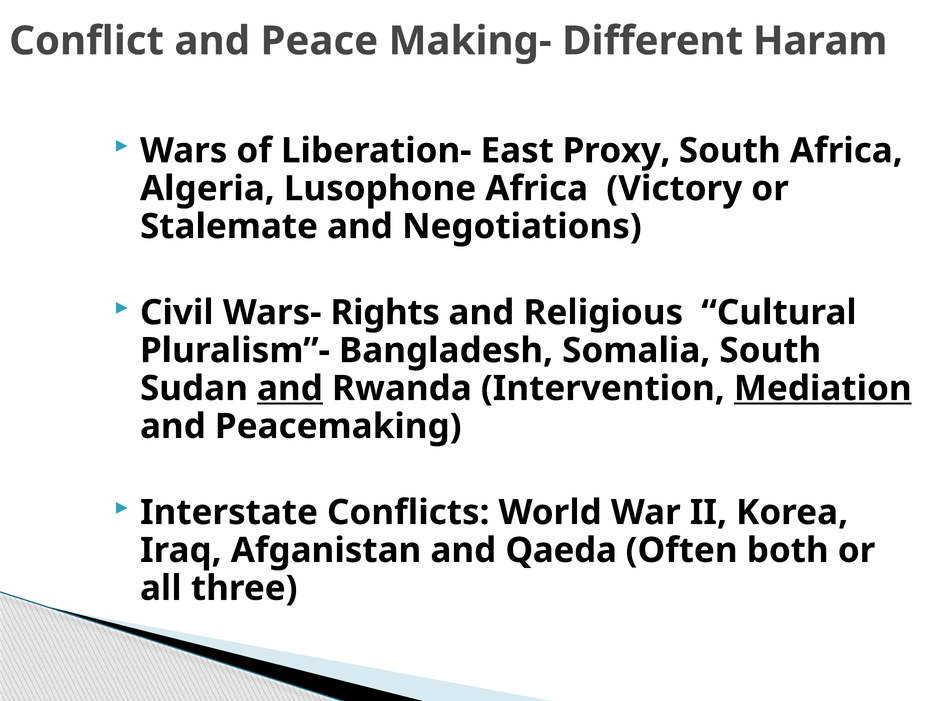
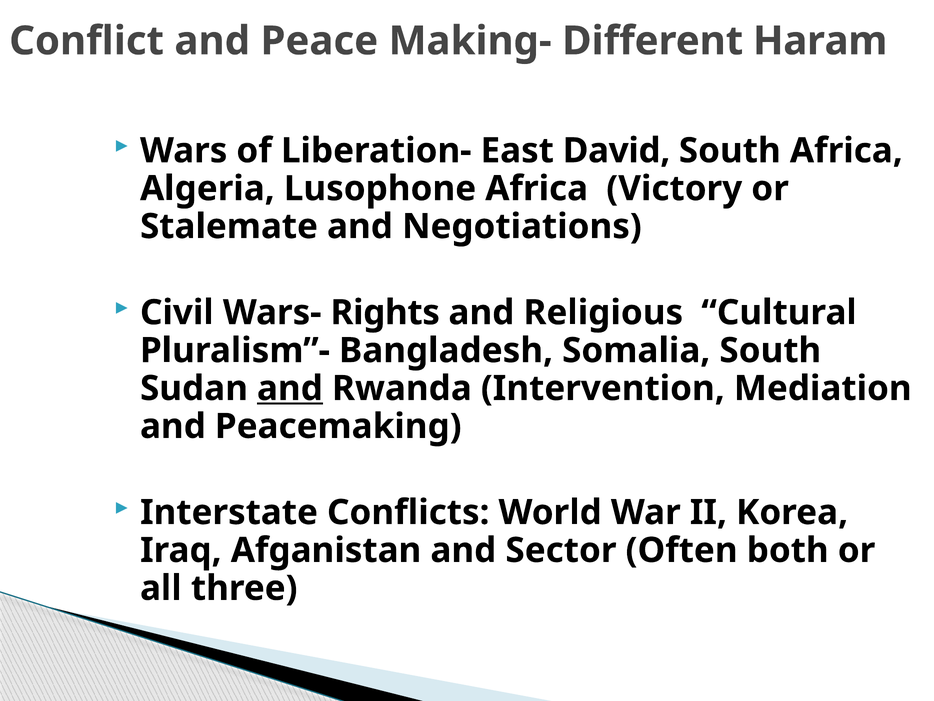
Proxy: Proxy -> David
Mediation underline: present -> none
Qaeda: Qaeda -> Sector
